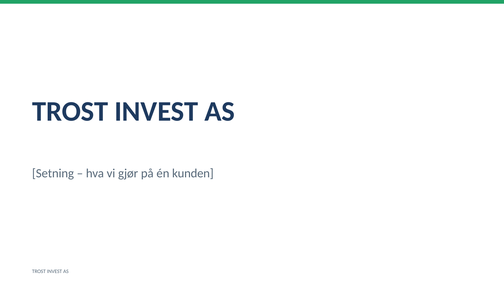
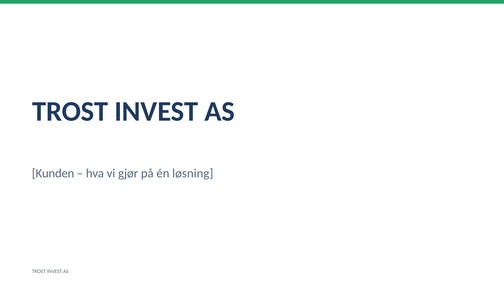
Setning: Setning -> Kunden
kunden: kunden -> løsning
